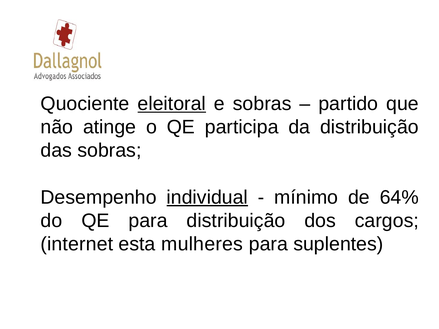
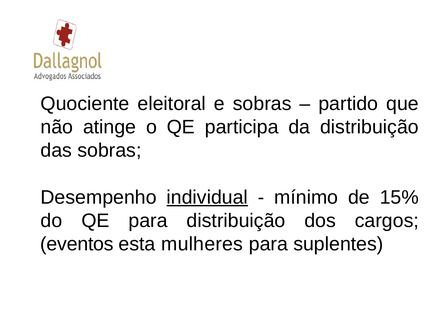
eleitoral underline: present -> none
64%: 64% -> 15%
internet: internet -> eventos
